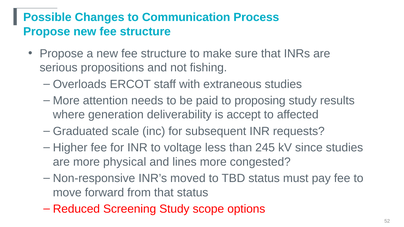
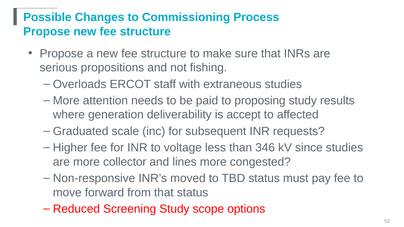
Communication: Communication -> Commissioning
245: 245 -> 346
physical: physical -> collector
